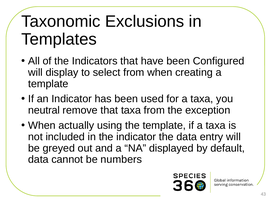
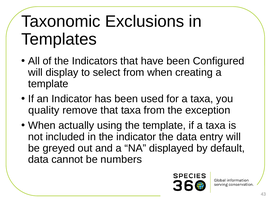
neutral: neutral -> quality
